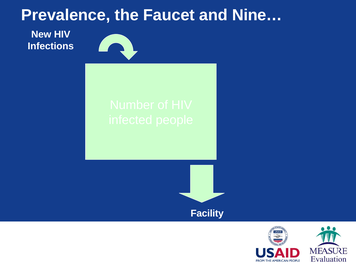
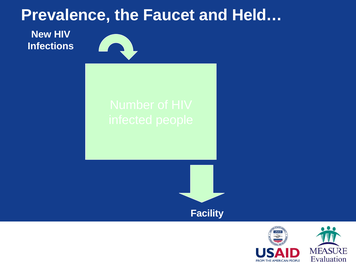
Nine…: Nine… -> Held…
